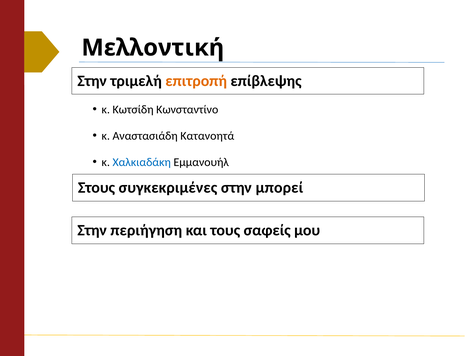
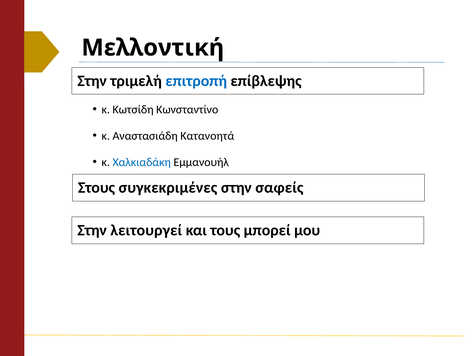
επιτροπή colour: orange -> blue
μπορεί: μπορεί -> σαφείς
περιήγηση: περιήγηση -> λειτουργεί
σαφείς: σαφείς -> μπορεί
